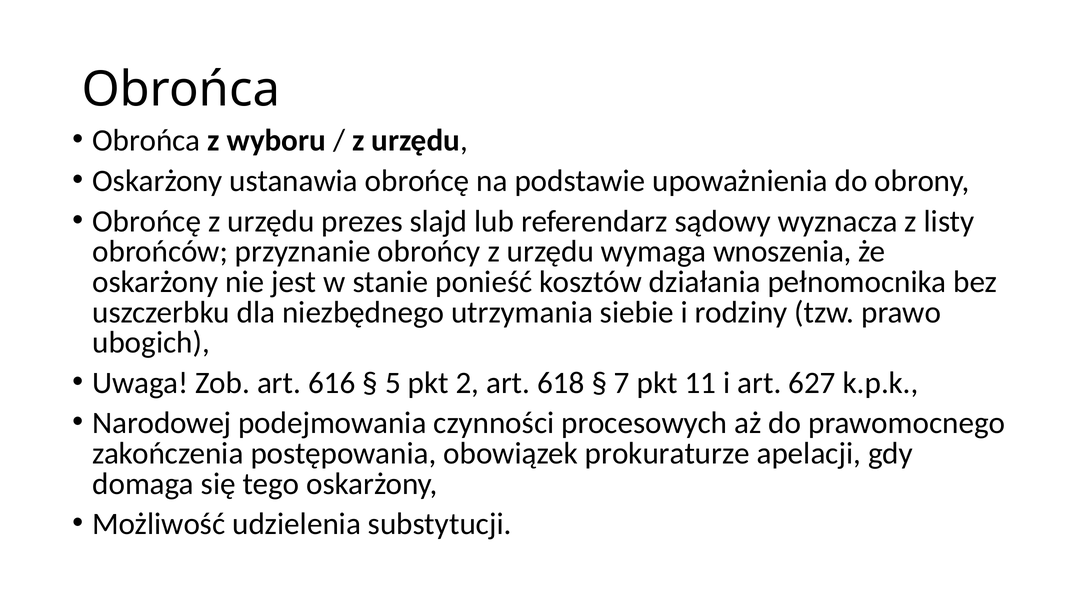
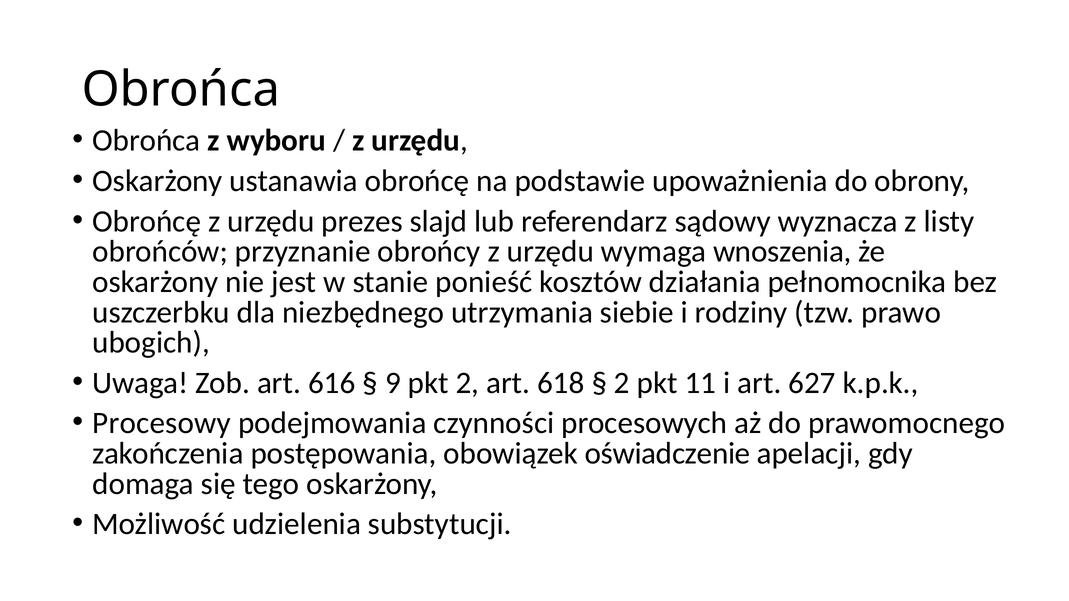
5: 5 -> 9
7 at (622, 383): 7 -> 2
Narodowej: Narodowej -> Procesowy
prokuraturze: prokuraturze -> oświadczenie
